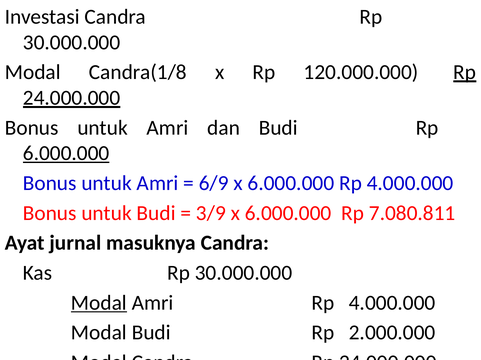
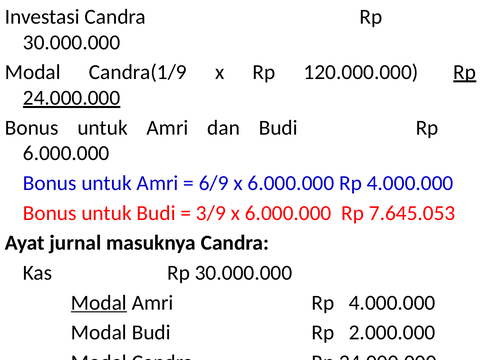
Candra(1/8: Candra(1/8 -> Candra(1/9
6.000.000 at (66, 154) underline: present -> none
7.080.811: 7.080.811 -> 7.645.053
